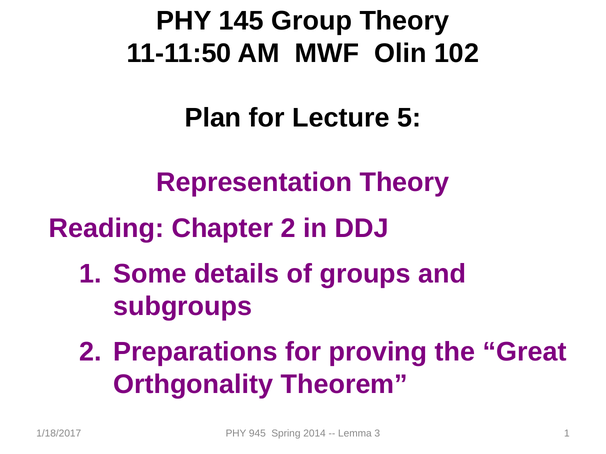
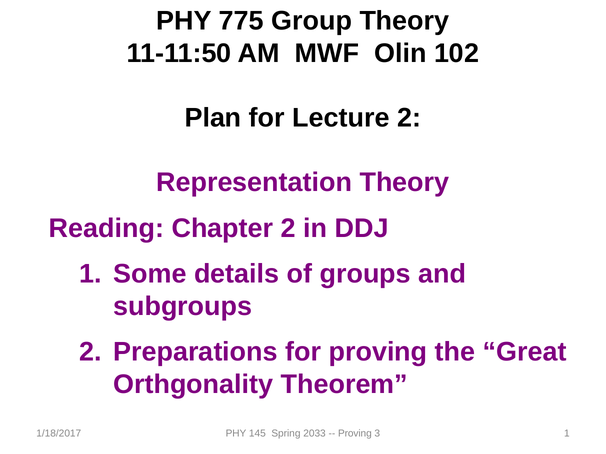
145: 145 -> 775
Lecture 5: 5 -> 2
945: 945 -> 145
2014: 2014 -> 2033
Lemma at (355, 434): Lemma -> Proving
